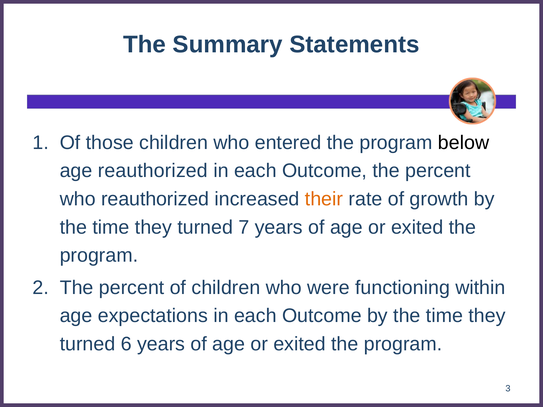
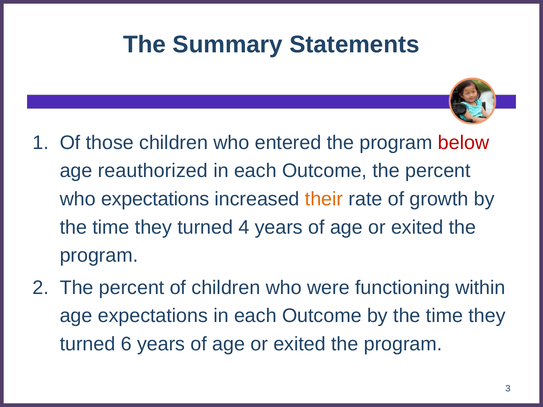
below colour: black -> red
who reauthorized: reauthorized -> expectations
7: 7 -> 4
